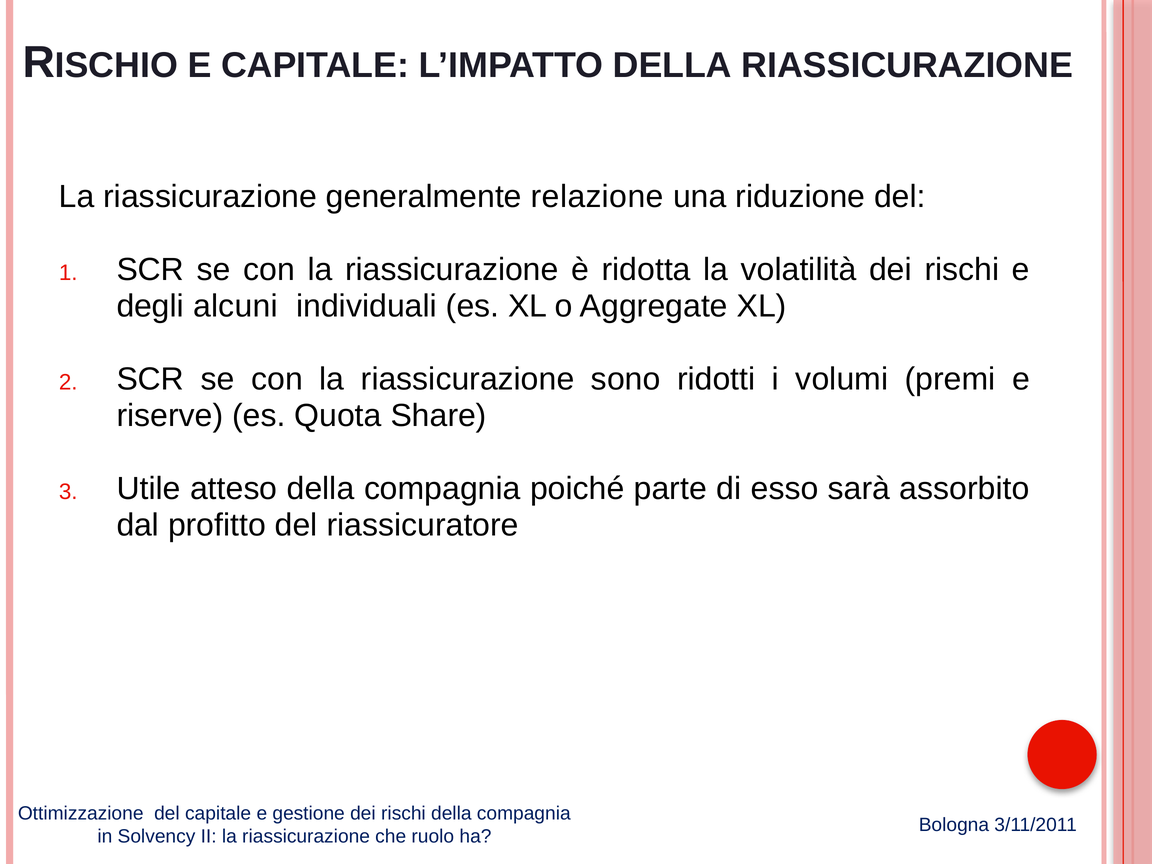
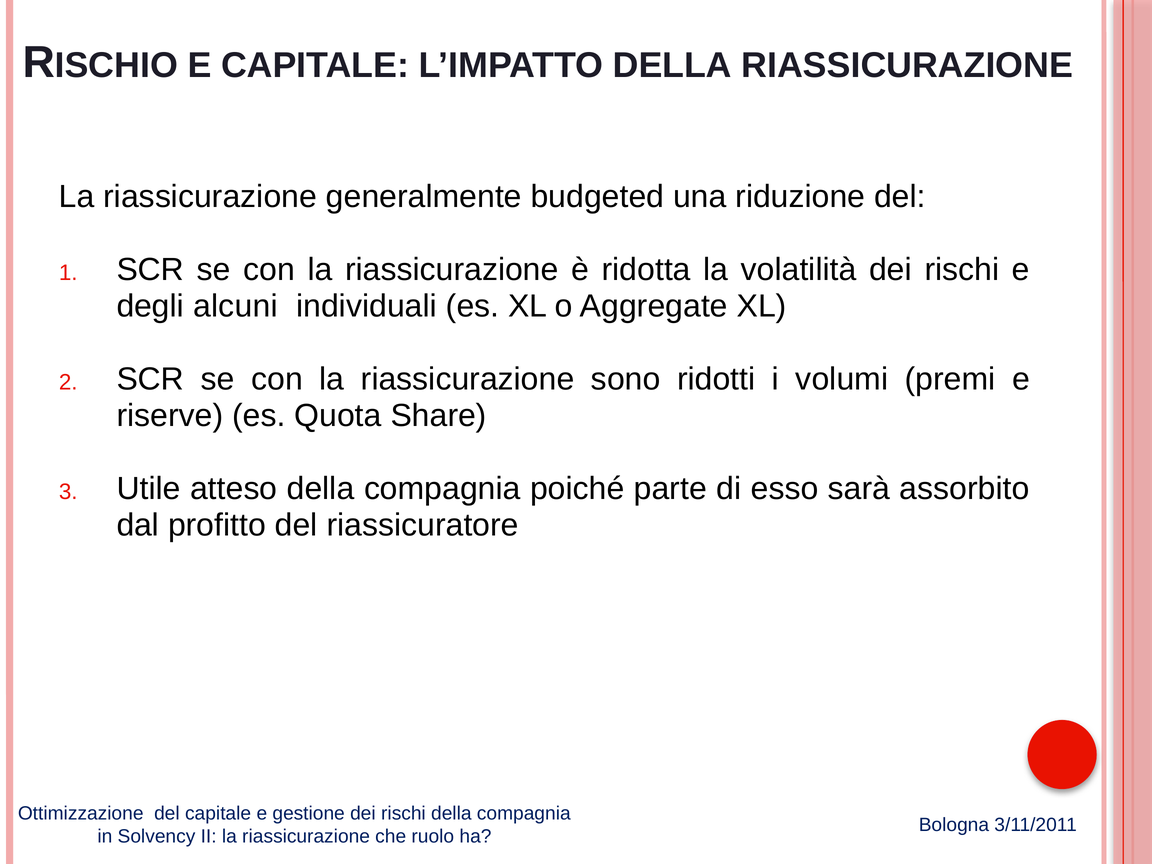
relazione: relazione -> budgeted
